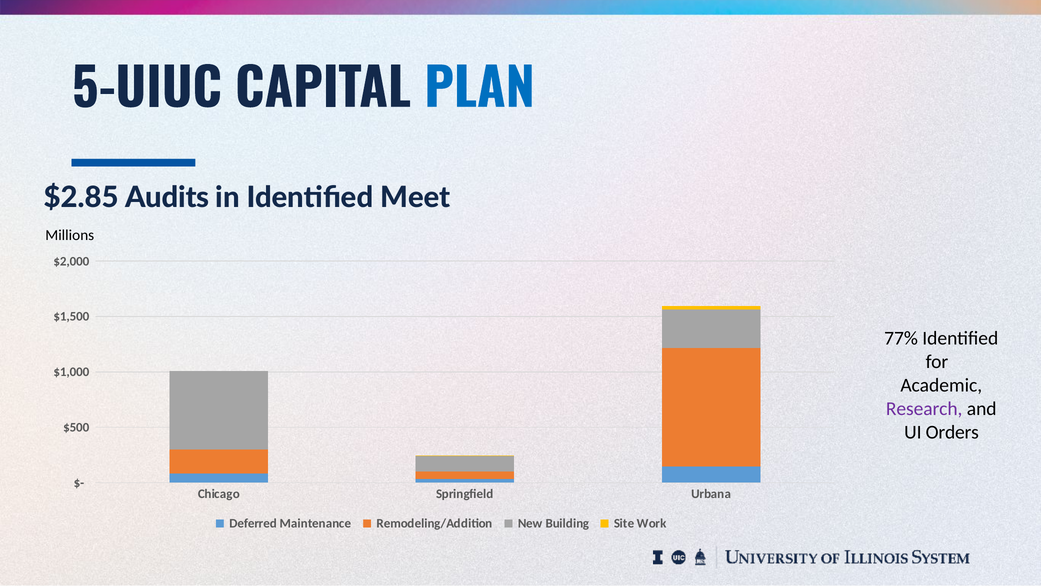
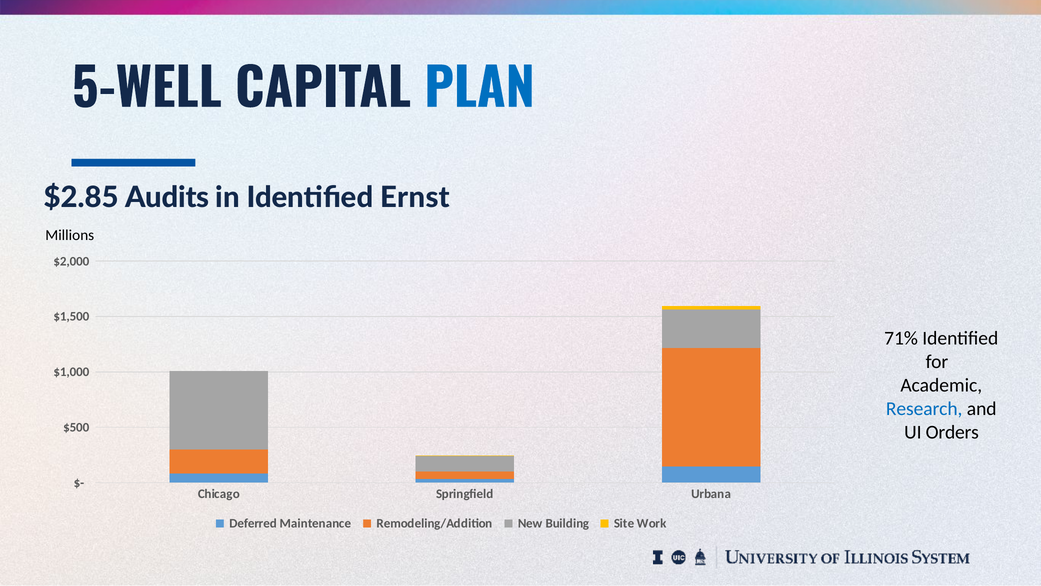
5-UIUC: 5-UIUC -> 5-WELL
Meet: Meet -> Ernst
77%: 77% -> 71%
Research colour: purple -> blue
